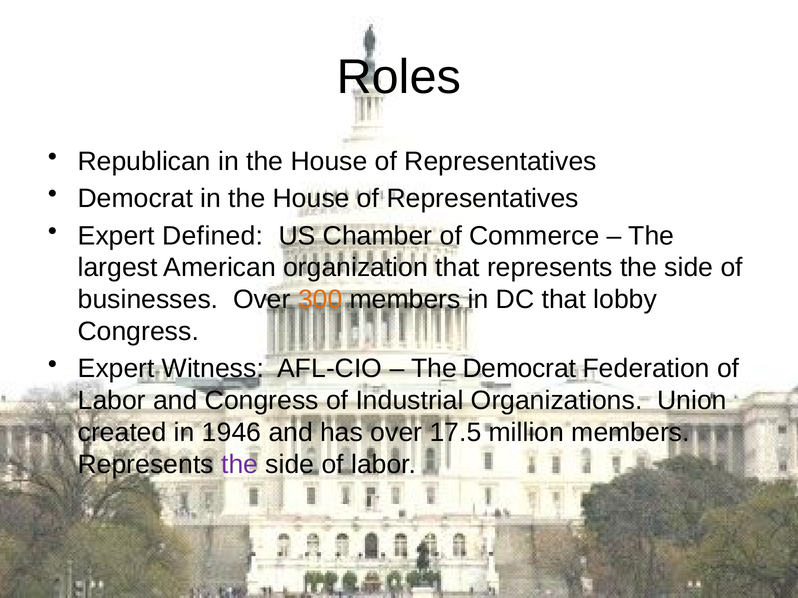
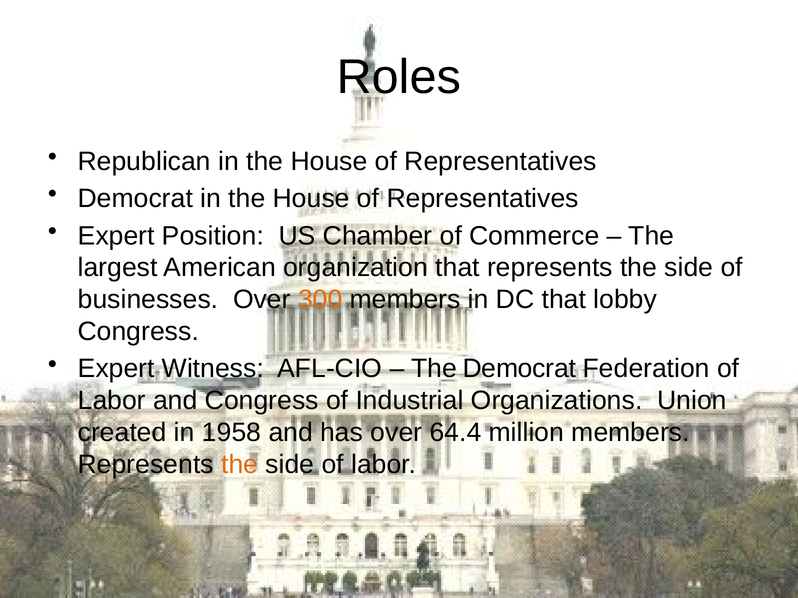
Defined: Defined -> Position
1946: 1946 -> 1958
17.5: 17.5 -> 64.4
the at (240, 465) colour: purple -> orange
